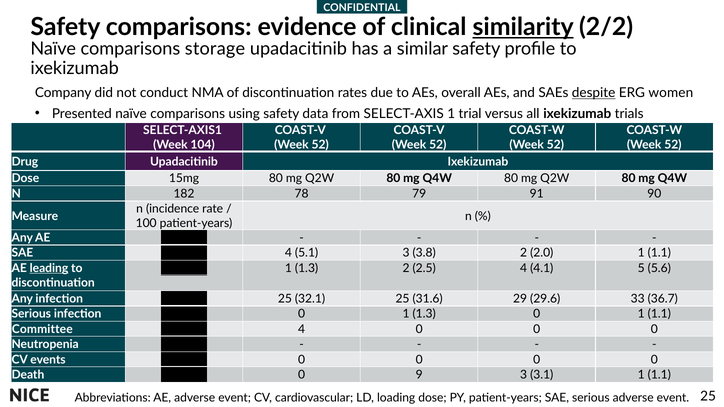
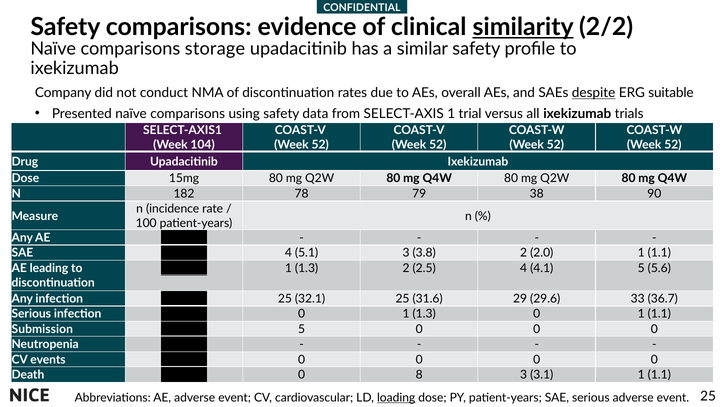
women: women -> suitable
91: 91 -> 38
leading underline: present -> none
Committee: Committee -> Submission
4 at (302, 329): 4 -> 5
9: 9 -> 8
loading underline: none -> present
